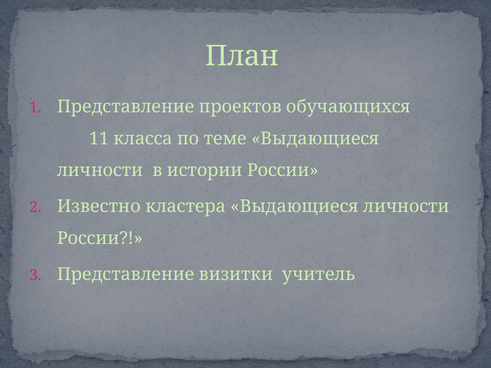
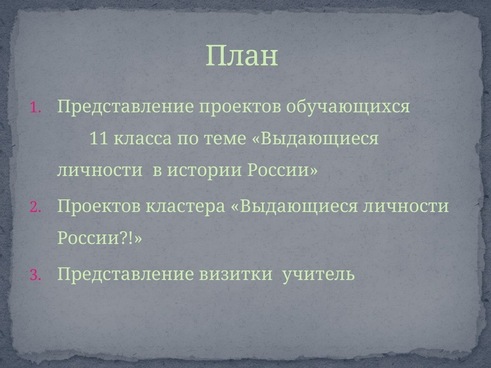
Известно at (99, 207): Известно -> Проектов
